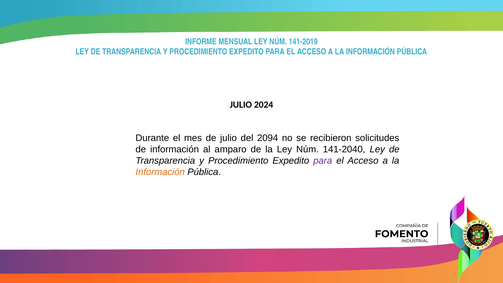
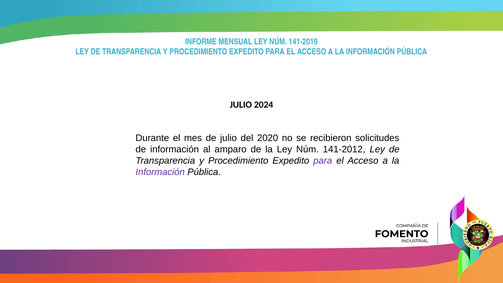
2094: 2094 -> 2020
141-2040: 141-2040 -> 141-2012
Información at (160, 172) colour: orange -> purple
